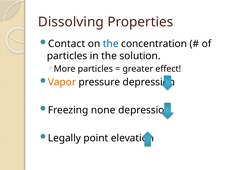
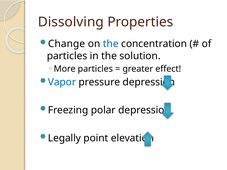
Contact: Contact -> Change
Vapor colour: orange -> blue
none: none -> polar
